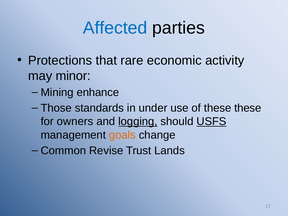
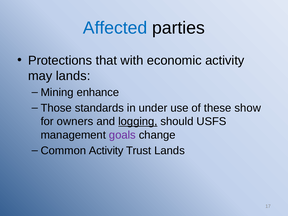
rare: rare -> with
may minor: minor -> lands
these these: these -> show
USFS underline: present -> none
goals colour: orange -> purple
Common Revise: Revise -> Activity
